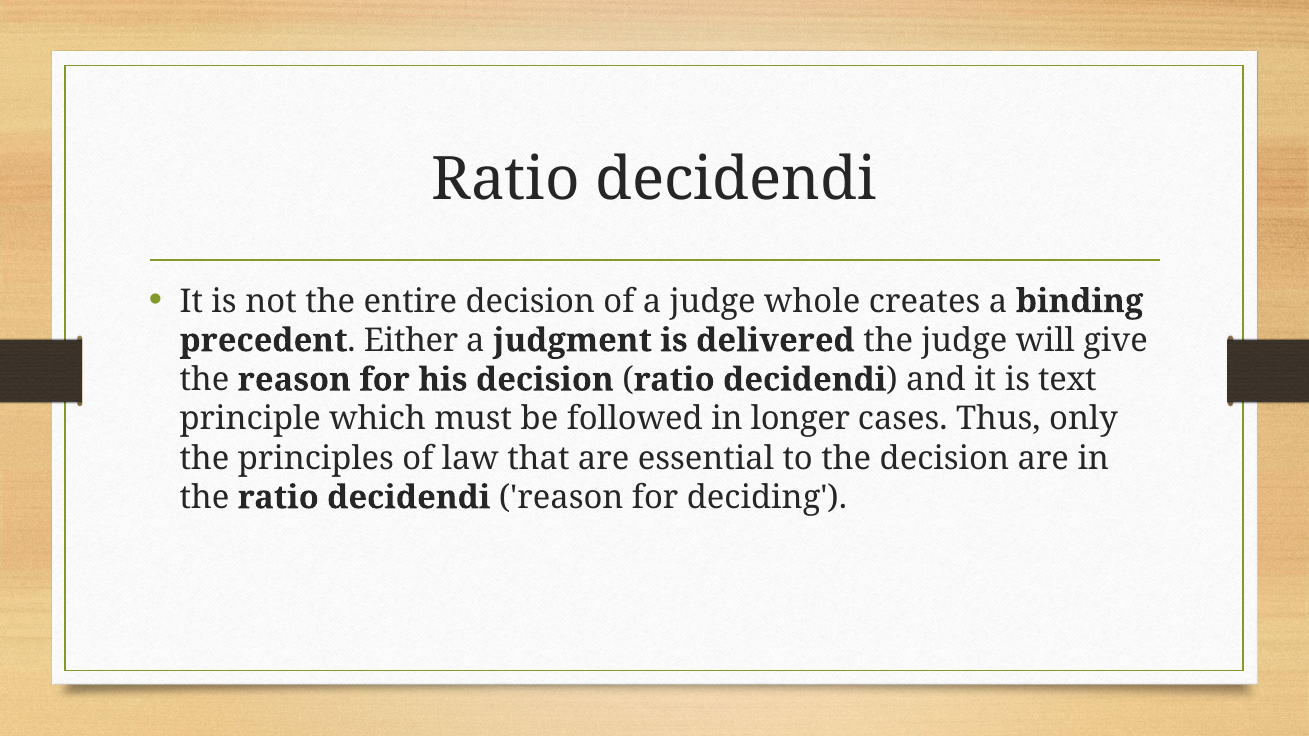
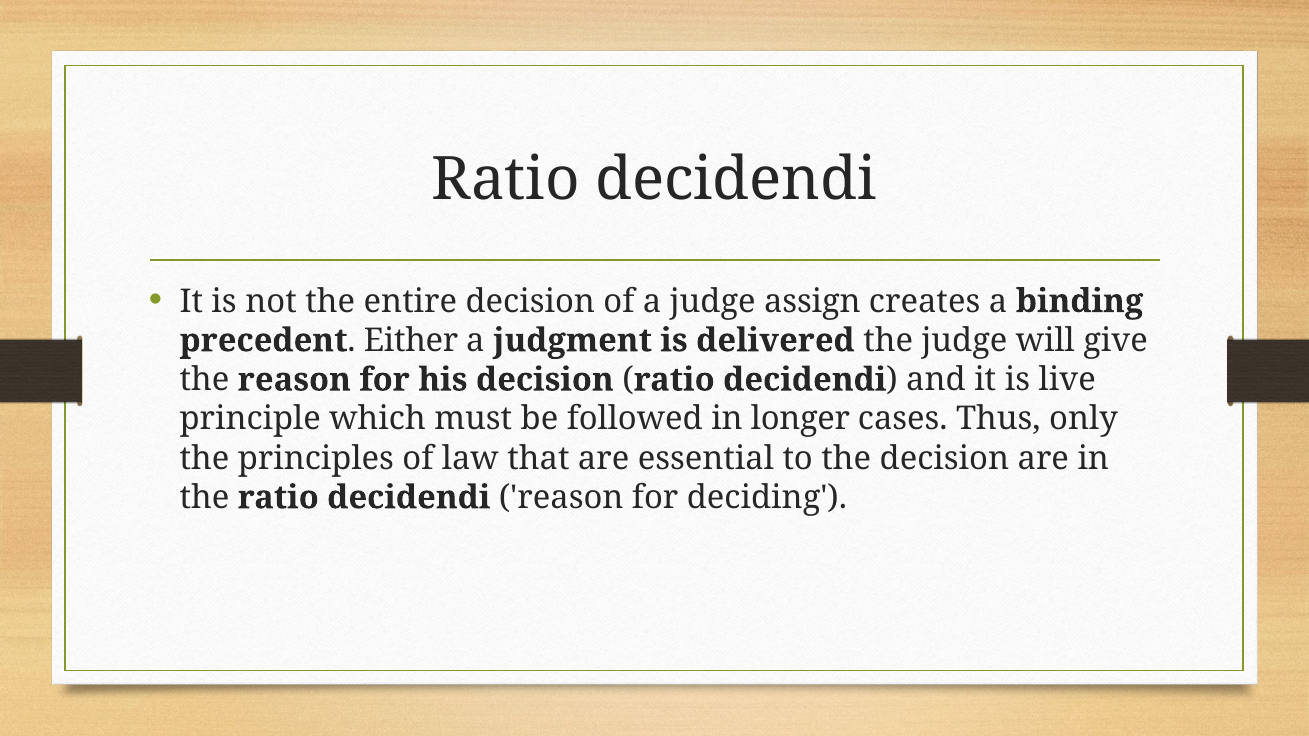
whole: whole -> assign
text: text -> live
